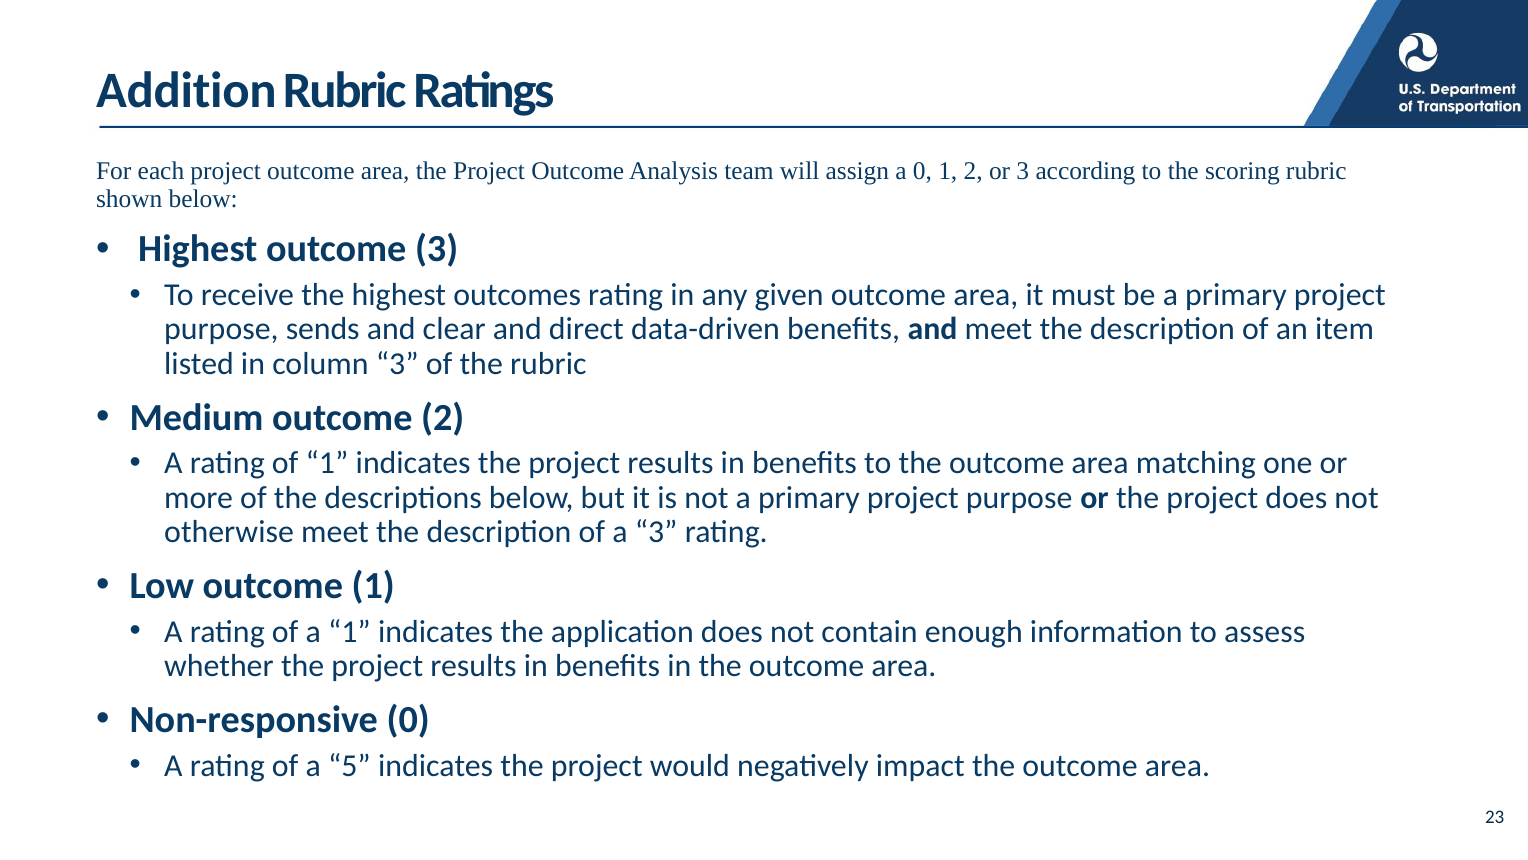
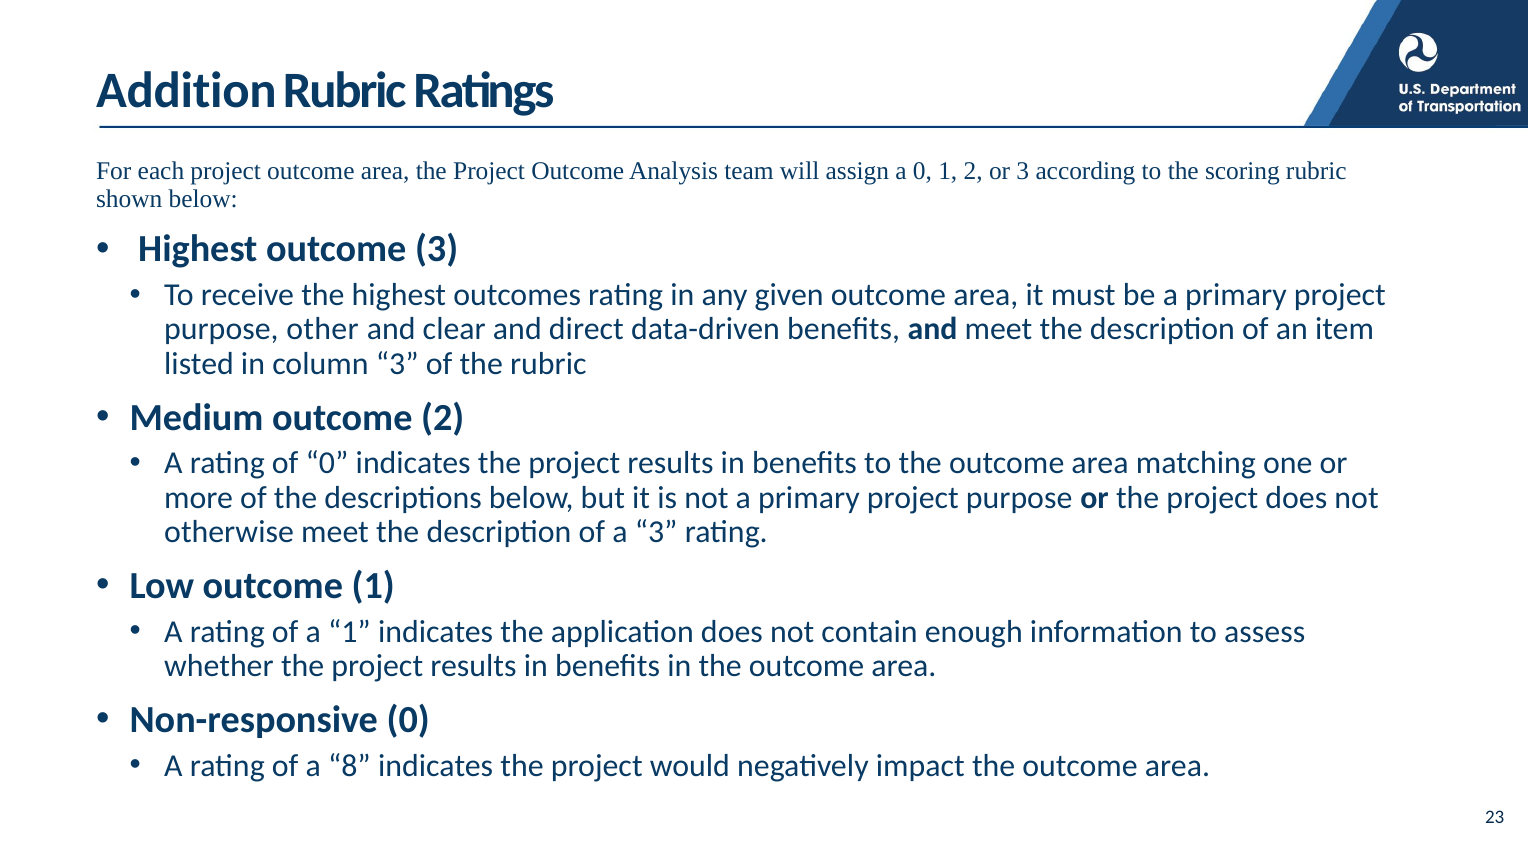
sends: sends -> other
of 1: 1 -> 0
5: 5 -> 8
